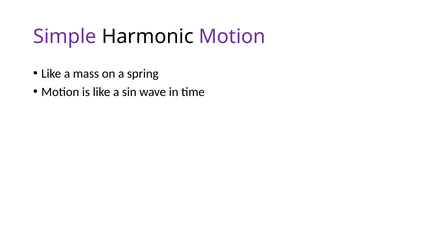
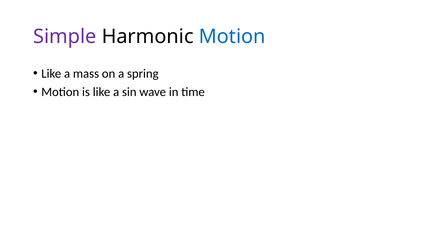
Motion at (232, 37) colour: purple -> blue
